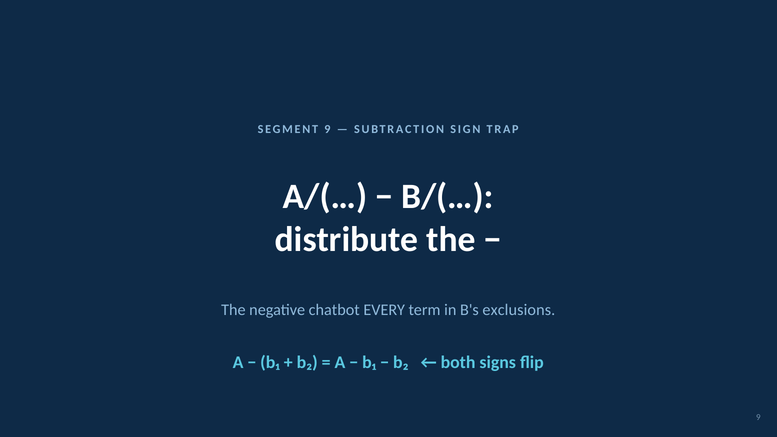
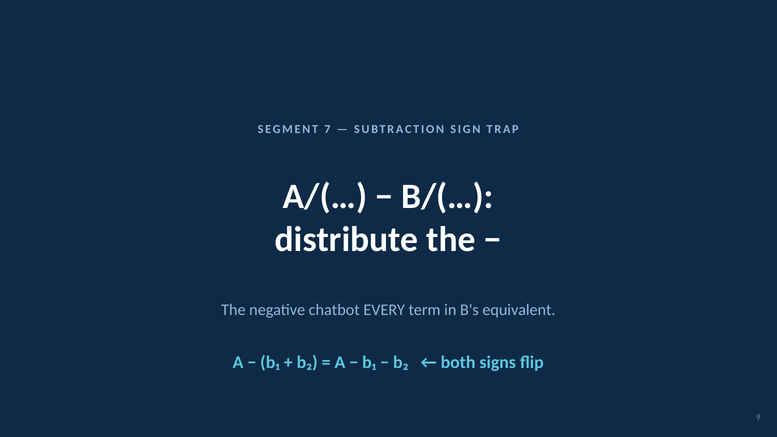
SEGMENT 9: 9 -> 7
exclusions: exclusions -> equivalent
